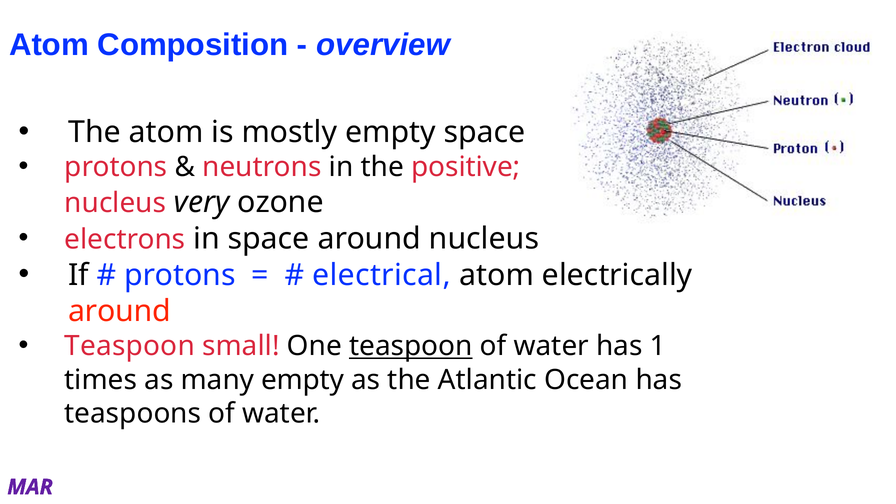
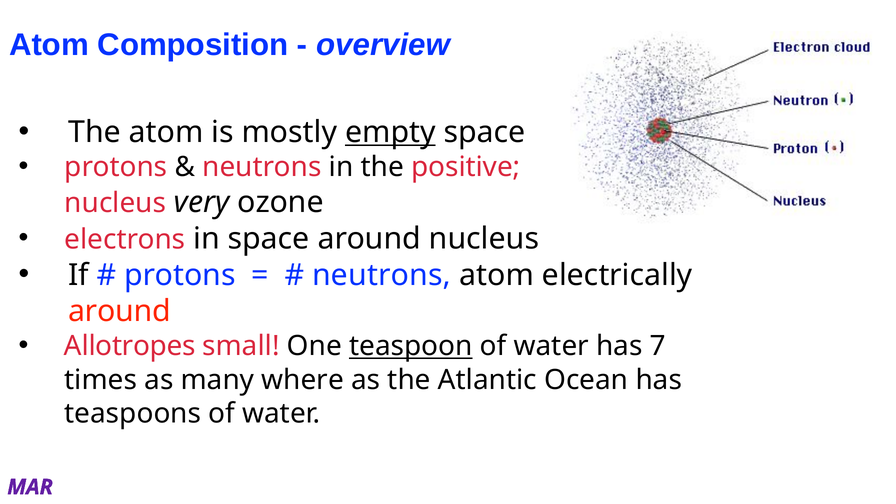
empty at (390, 132) underline: none -> present
electrical at (382, 275): electrical -> neutrons
Teaspoon at (130, 346): Teaspoon -> Allotropes
1: 1 -> 7
many empty: empty -> where
